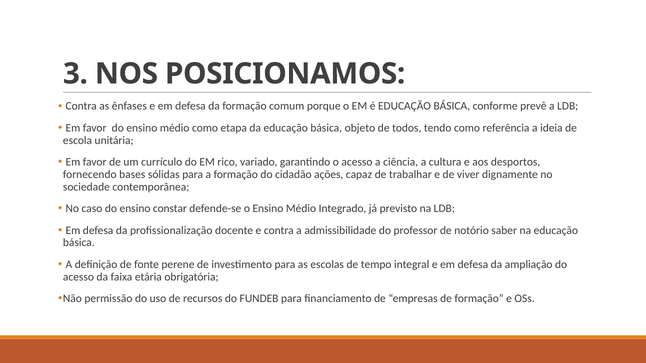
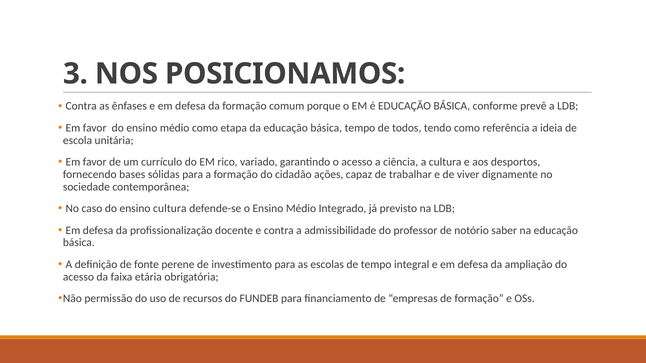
básica objeto: objeto -> tempo
ensino constar: constar -> cultura
